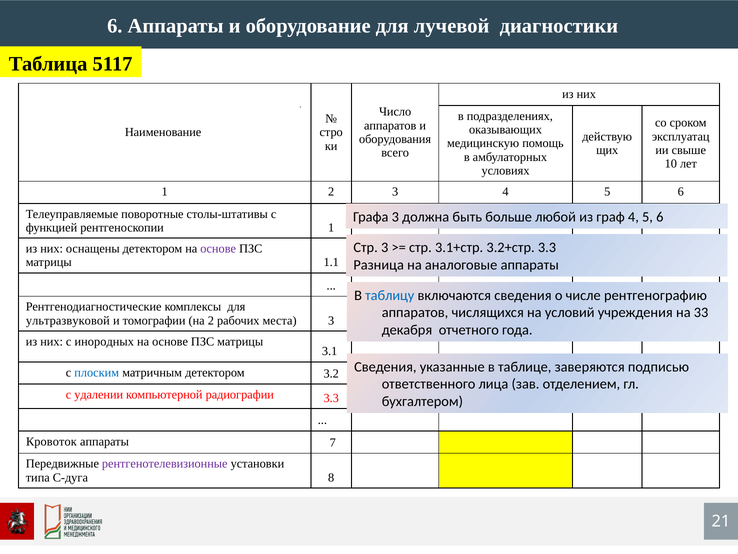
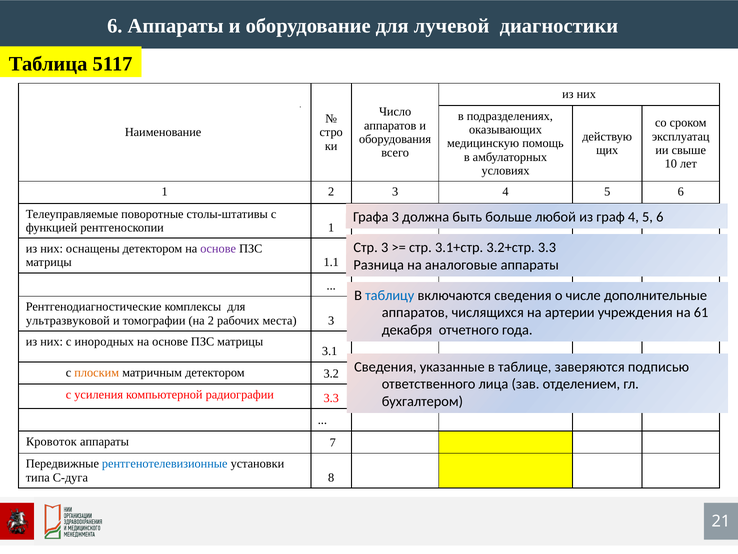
рентгенографию: рентгенографию -> дополнительные
условий: условий -> артерии
33: 33 -> 61
плоским colour: blue -> orange
удалении: удалении -> усиления
рентгенотелевизионные colour: purple -> blue
